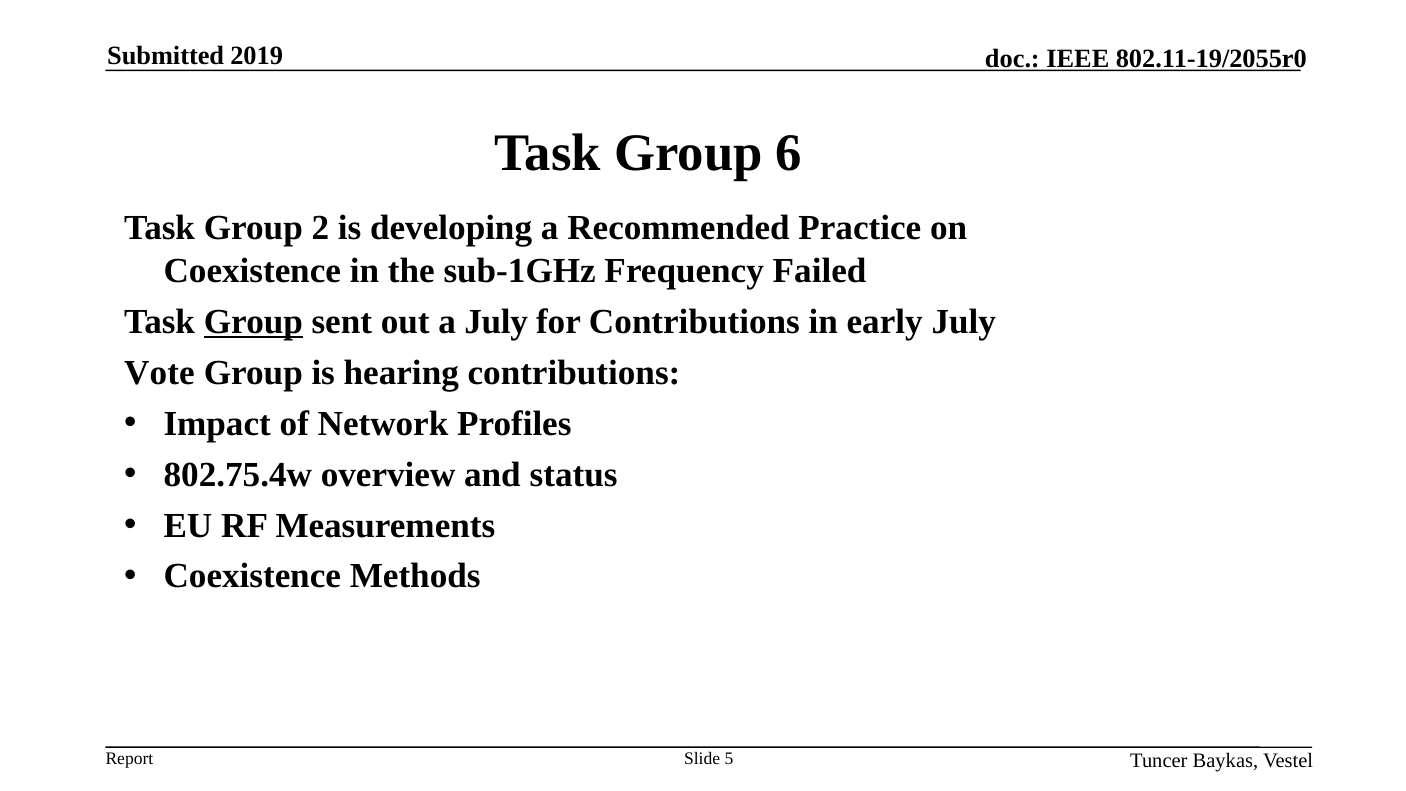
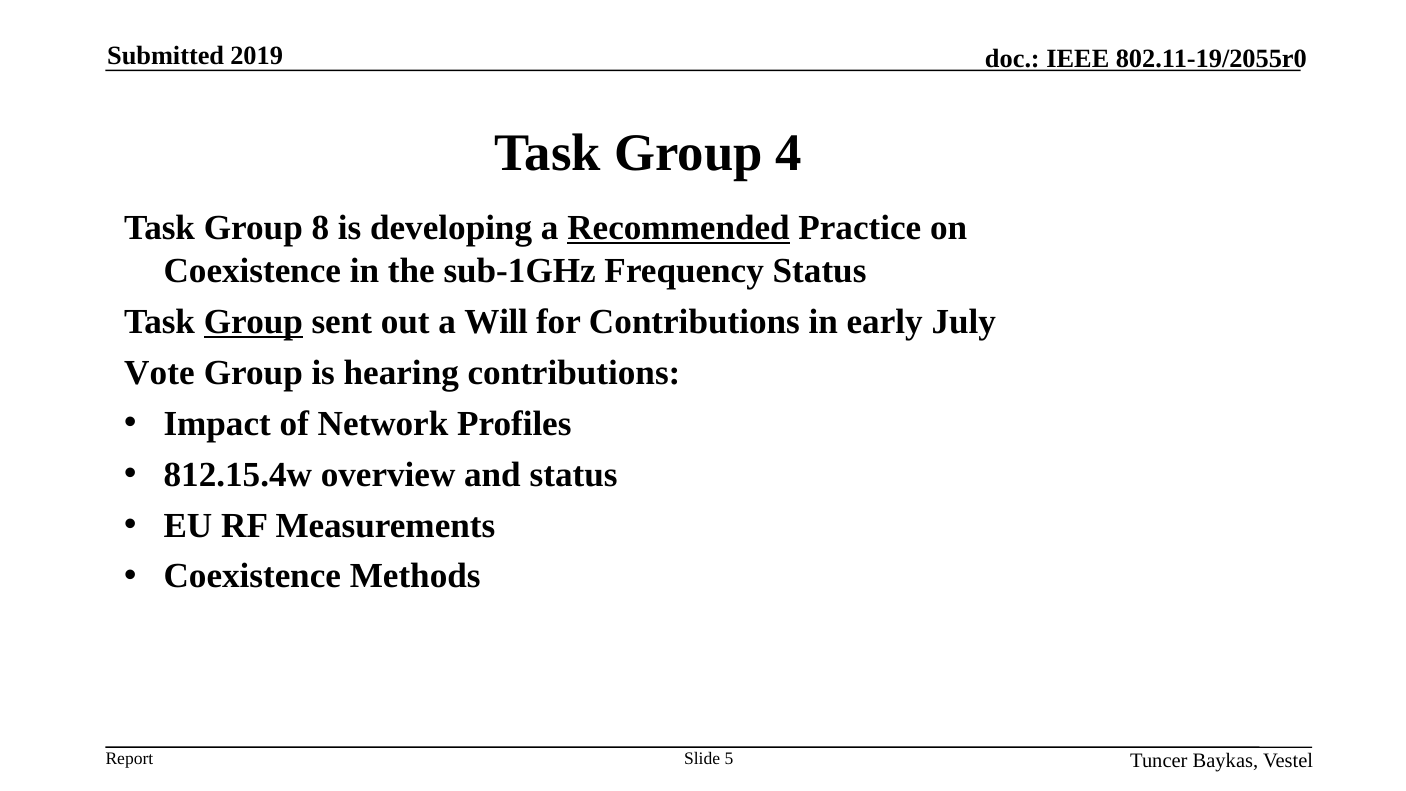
6: 6 -> 4
2: 2 -> 8
Recommended underline: none -> present
Frequency Failed: Failed -> Status
a July: July -> Will
802.75.4w: 802.75.4w -> 812.15.4w
